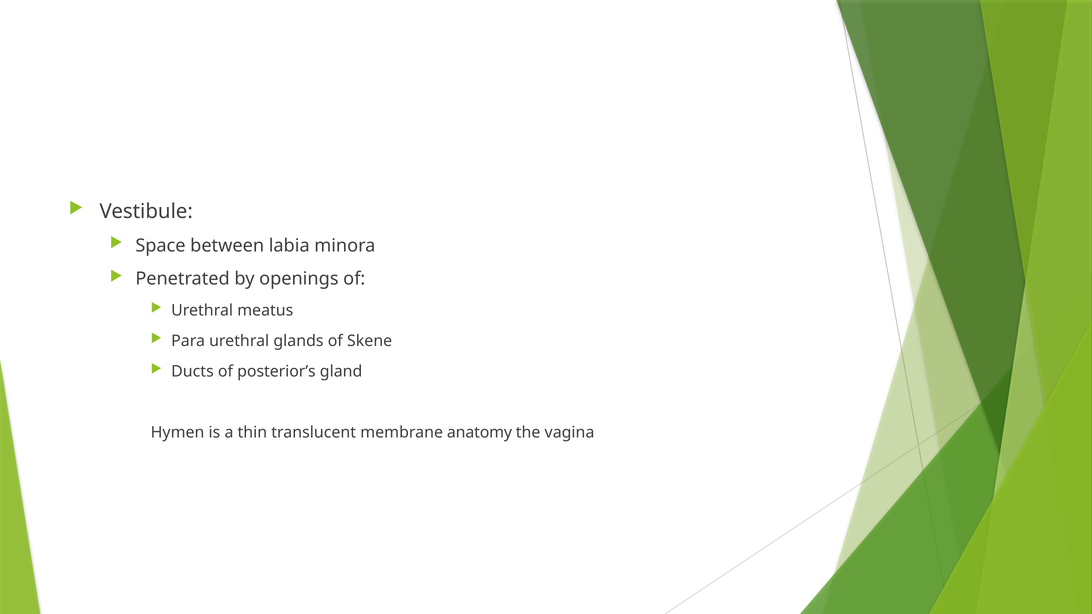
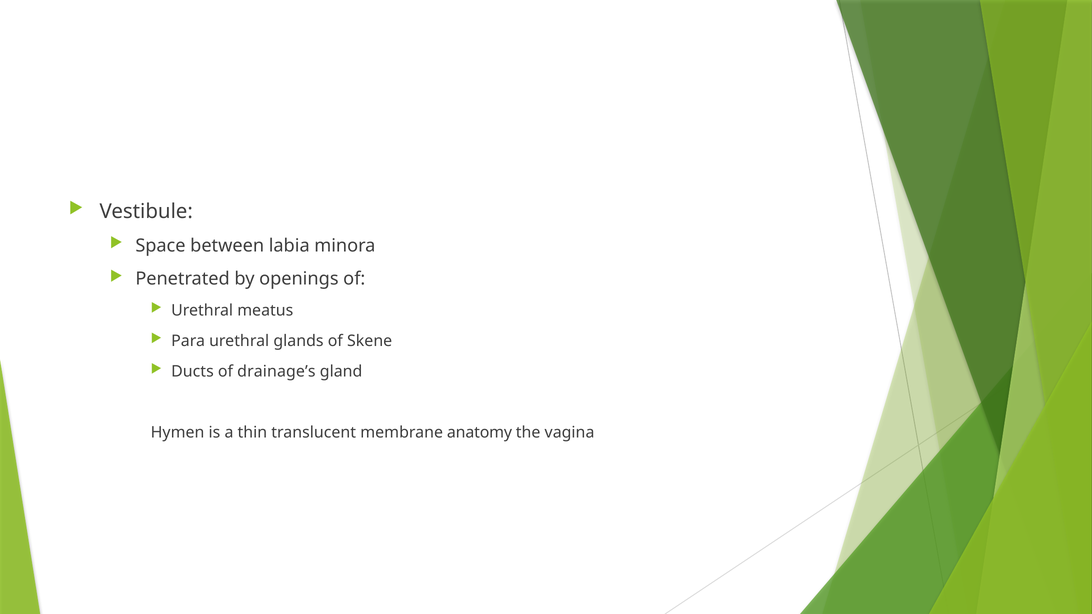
posterior’s: posterior’s -> drainage’s
